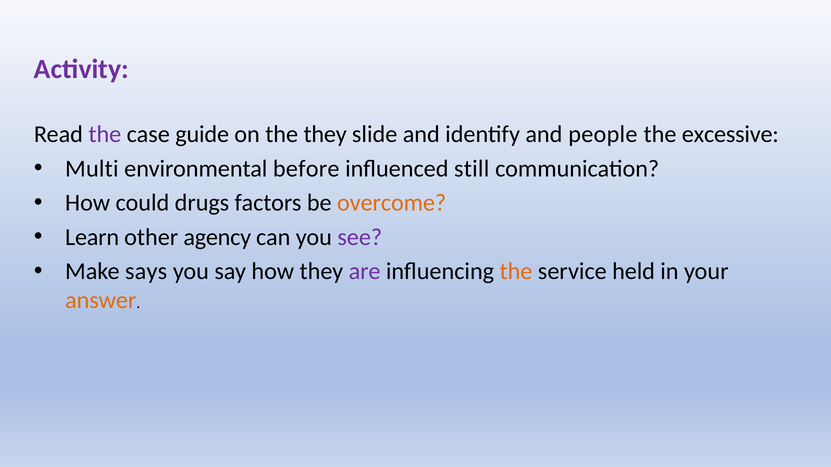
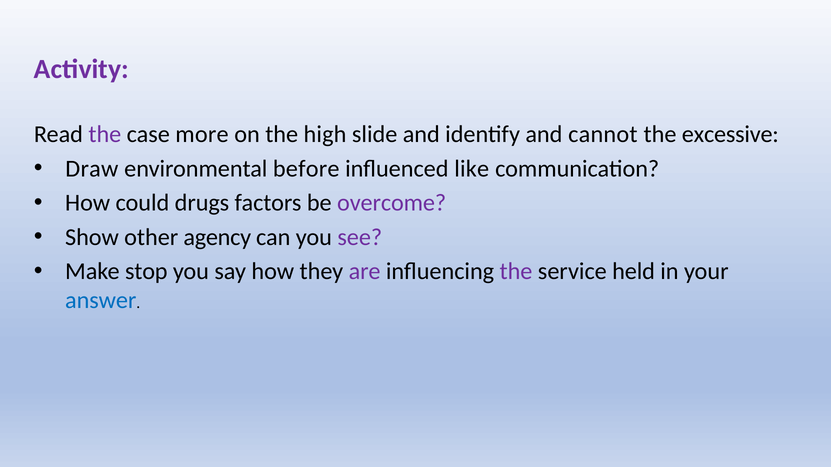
guide: guide -> more
the they: they -> high
people: people -> cannot
Multi: Multi -> Draw
still: still -> like
overcome colour: orange -> purple
Learn: Learn -> Show
says: says -> stop
the at (516, 272) colour: orange -> purple
answer colour: orange -> blue
